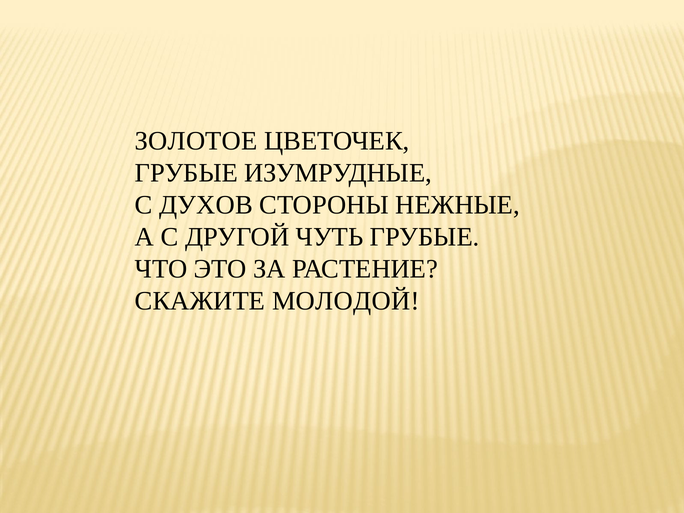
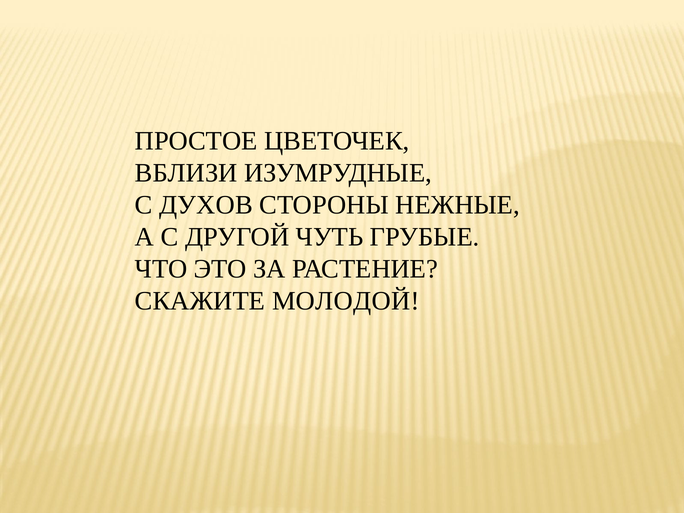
ЗОЛОТОЕ: ЗОЛОТОЕ -> ПРОСТОЕ
ГРУБЫЕ at (186, 173): ГРУБЫЕ -> ВБЛИЗИ
